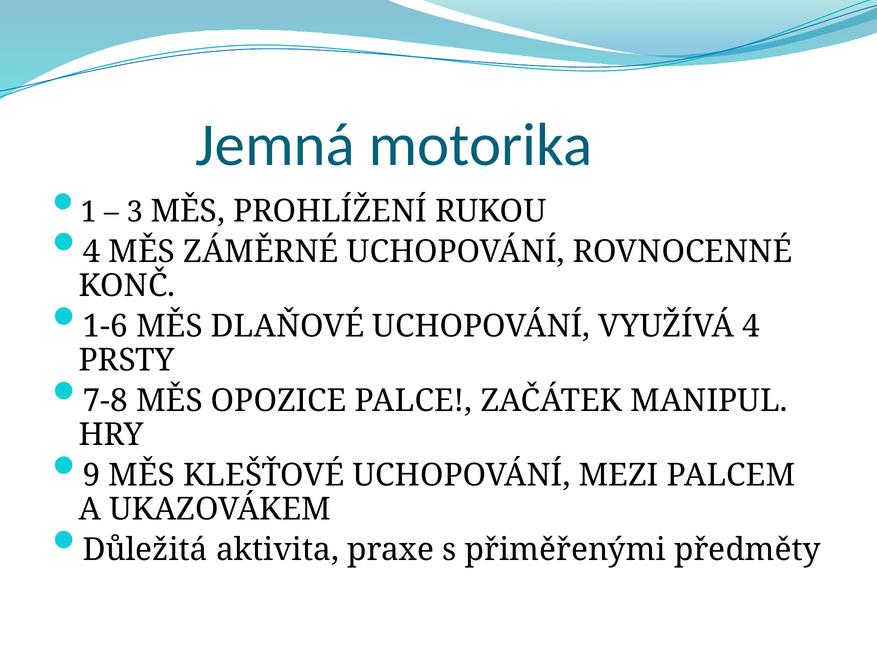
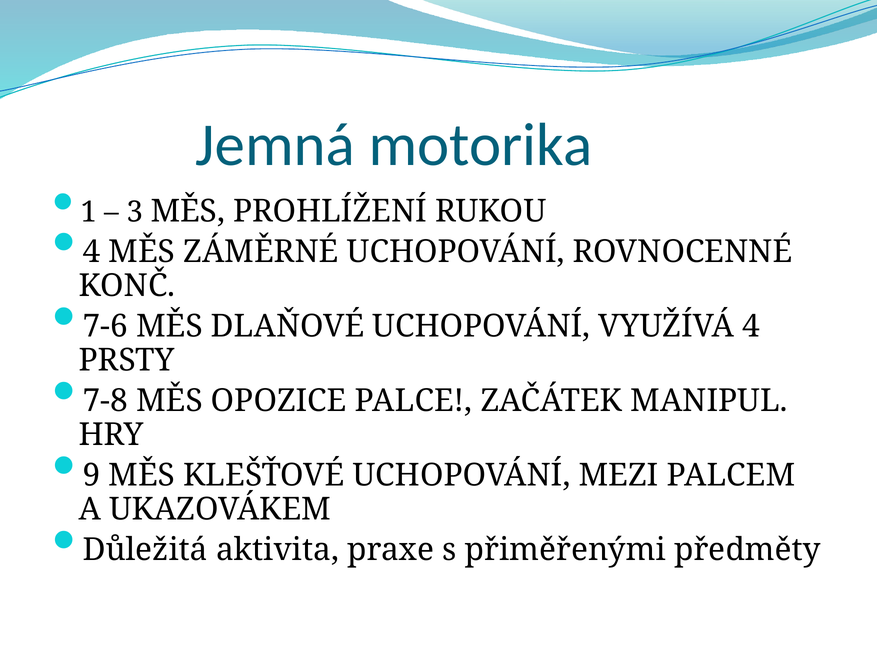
1-6: 1-6 -> 7-6
